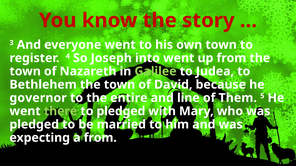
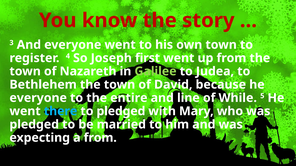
into: into -> first
governor at (38, 98): governor -> everyone
Them: Them -> While
there colour: light green -> light blue
